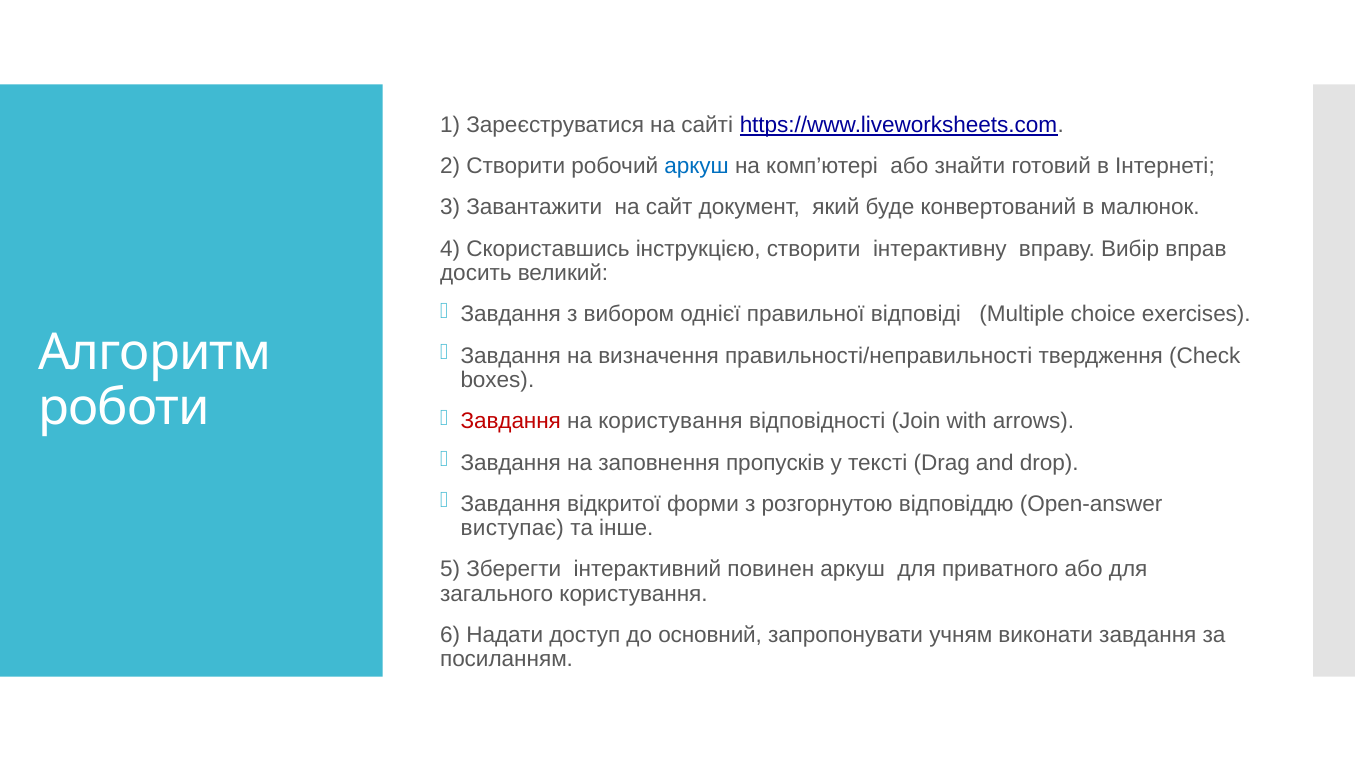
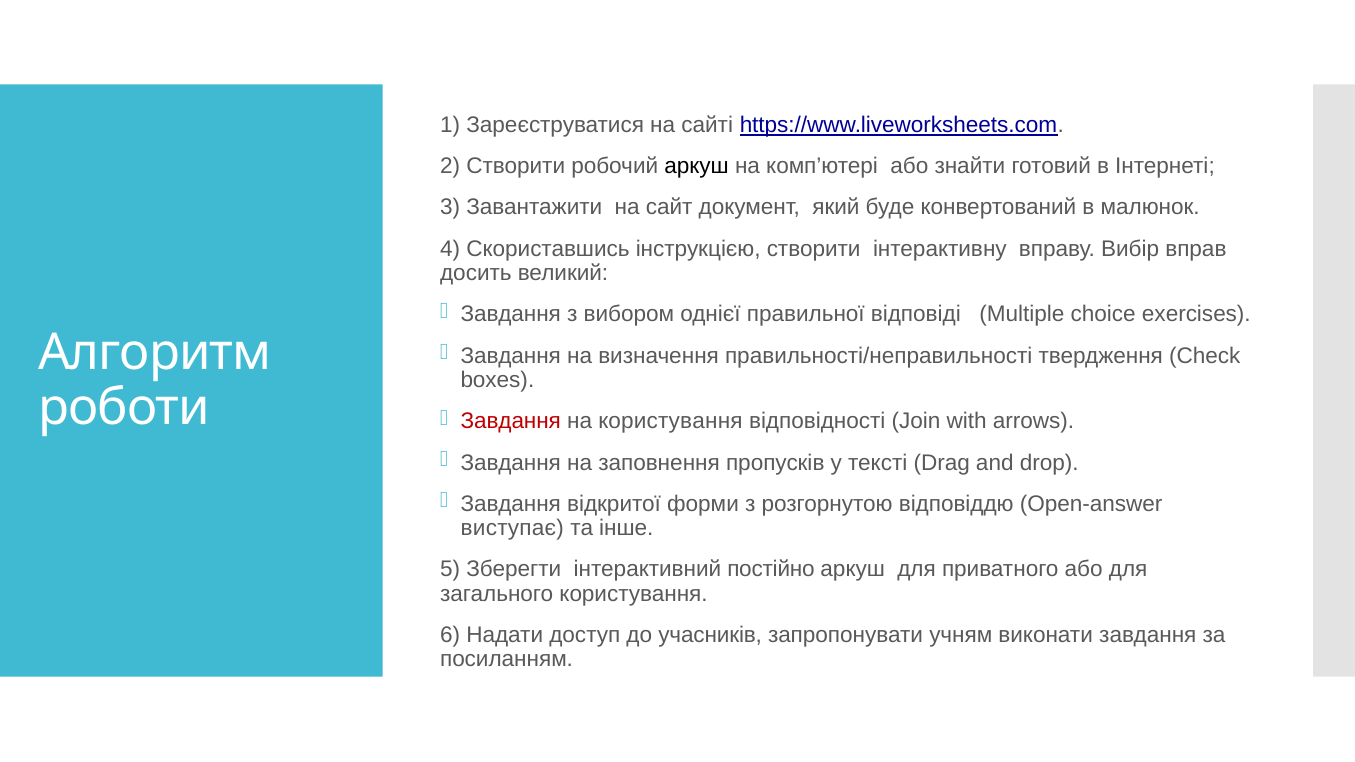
аркуш at (697, 166) colour: blue -> black
повинен: повинен -> постійно
основний: основний -> учасників
